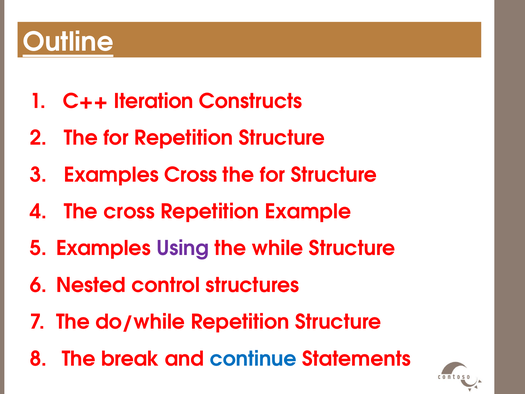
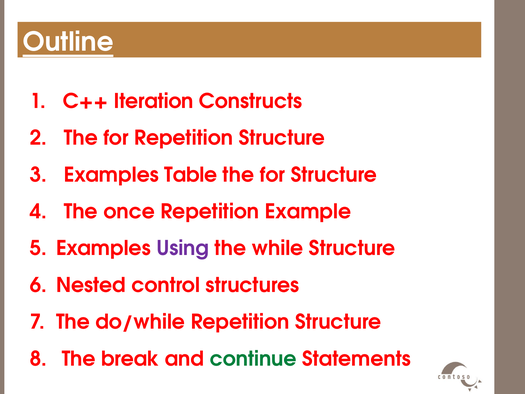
Examples Cross: Cross -> Table
The cross: cross -> once
continue colour: blue -> green
